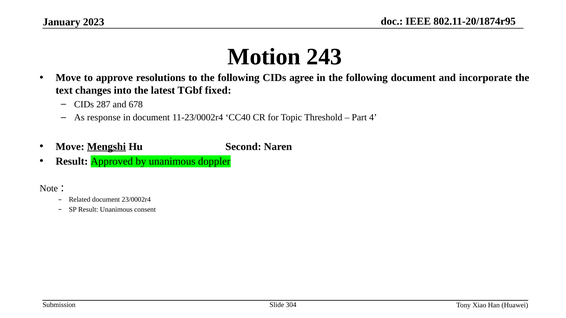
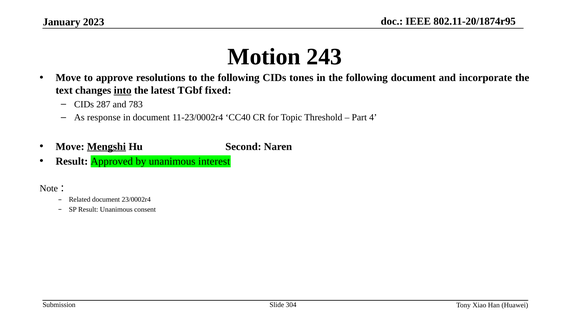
agree: agree -> tones
into underline: none -> present
678: 678 -> 783
doppler: doppler -> interest
